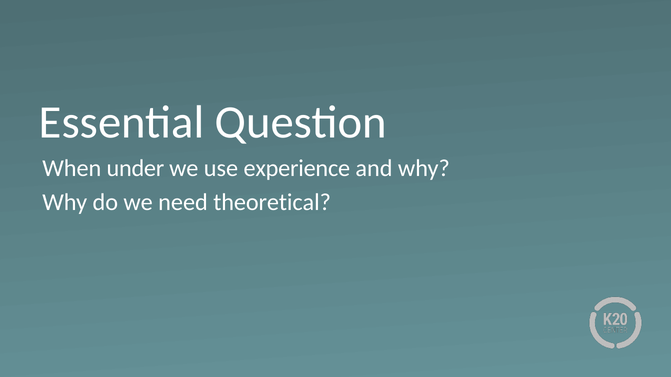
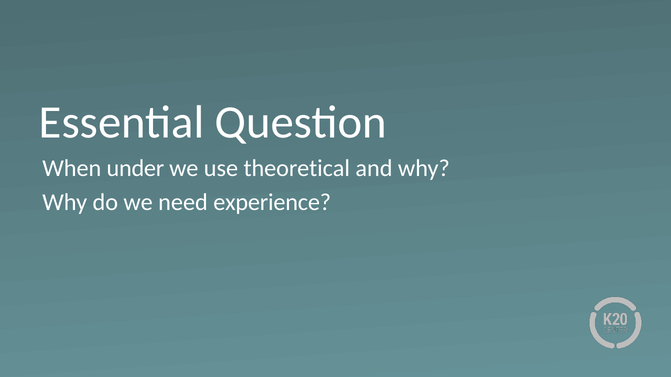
experience: experience -> theoretical
theoretical: theoretical -> experience
